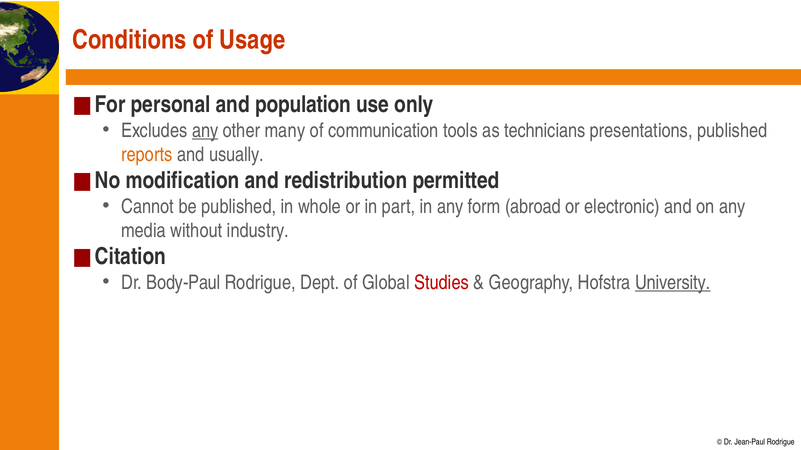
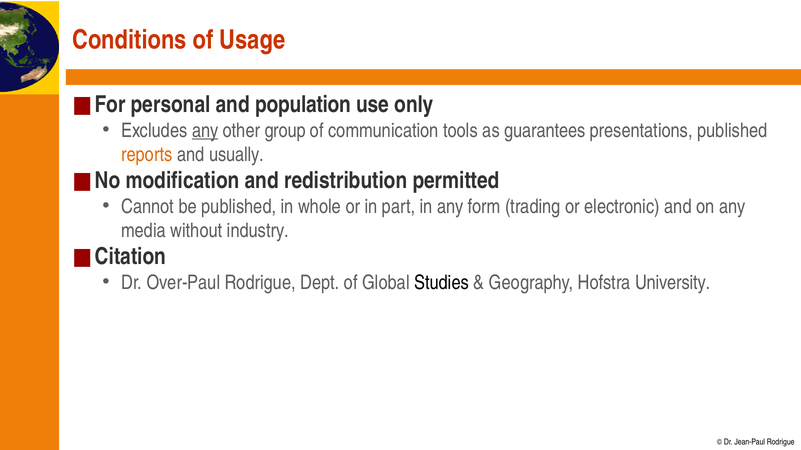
many: many -> group
technicians: technicians -> guarantees
abroad: abroad -> trading
Body-Paul: Body-Paul -> Over-Paul
Studies colour: red -> black
University underline: present -> none
